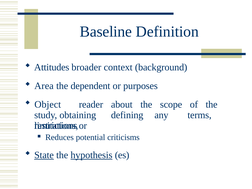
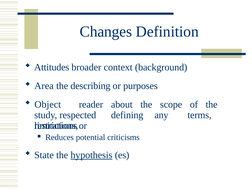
Baseline: Baseline -> Changes
dependent: dependent -> describing
obtaining: obtaining -> respected
State underline: present -> none
